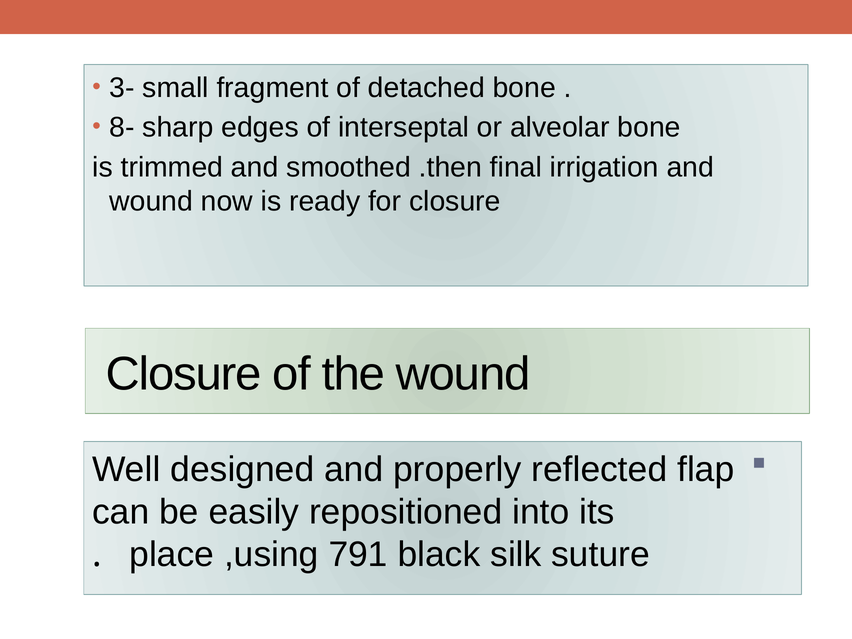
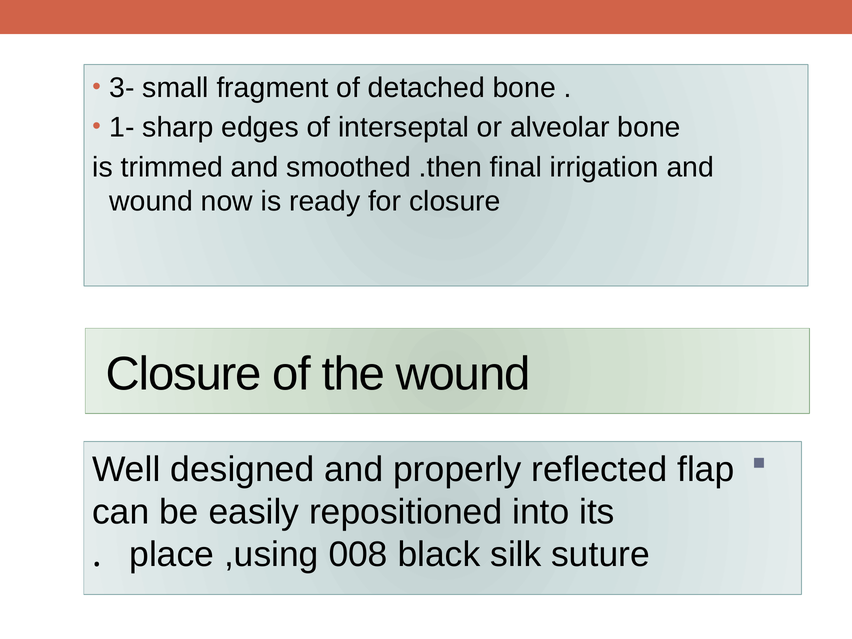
8-: 8- -> 1-
791: 791 -> 008
